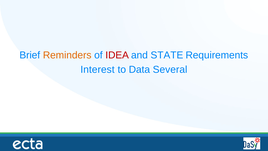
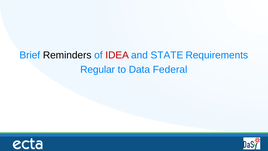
Reminders colour: orange -> black
Interest: Interest -> Regular
Several: Several -> Federal
